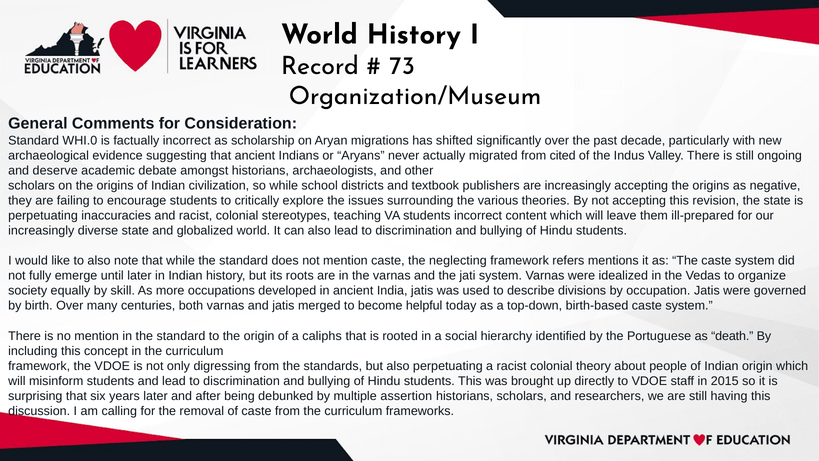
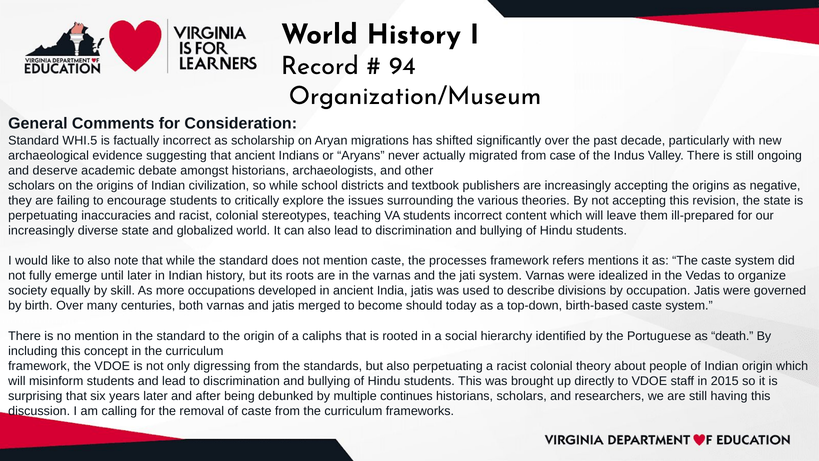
73: 73 -> 94
WHI.0: WHI.0 -> WHI.5
cited: cited -> case
neglecting: neglecting -> processes
helpful: helpful -> should
assertion: assertion -> continues
